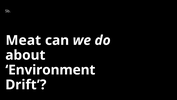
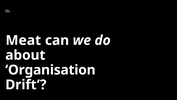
Environment: Environment -> Organisation
